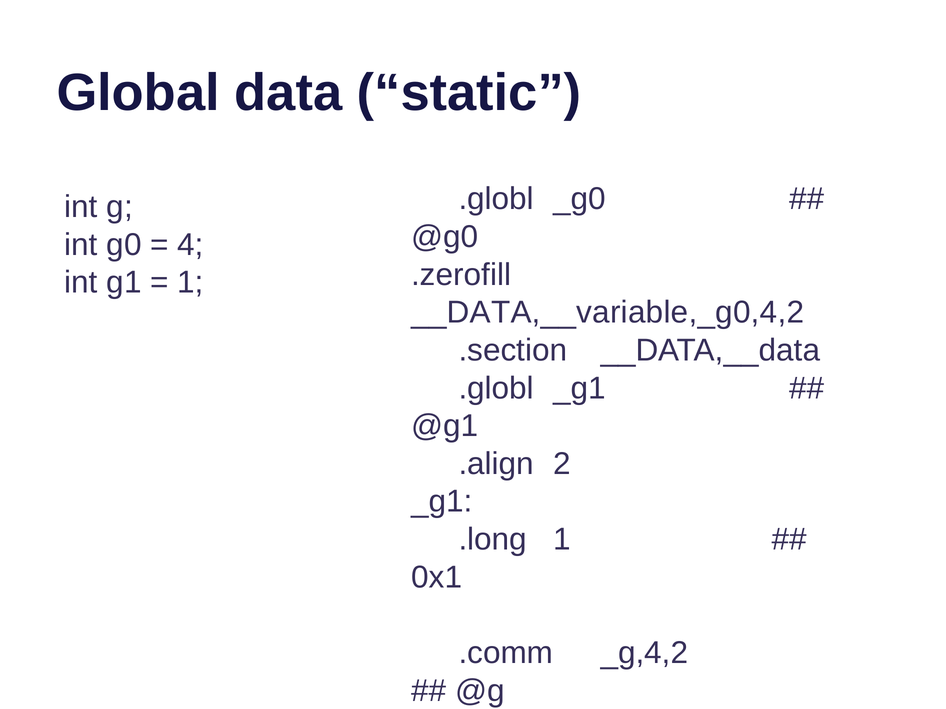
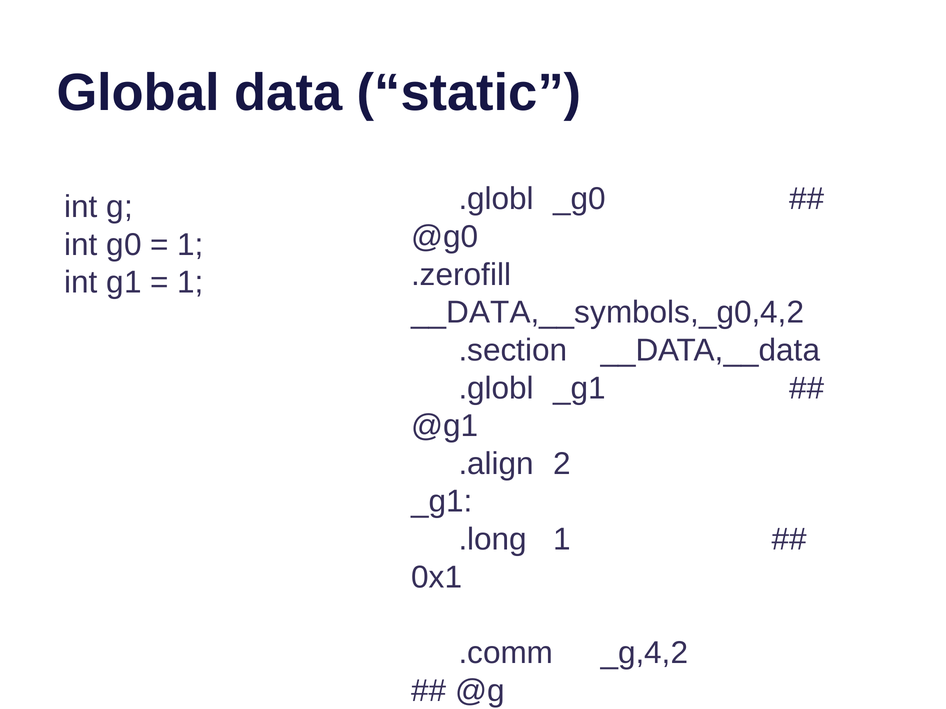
4 at (191, 245): 4 -> 1
__DATA,__variable,_g0,4,2: __DATA,__variable,_g0,4,2 -> __DATA,__symbols,_g0,4,2
